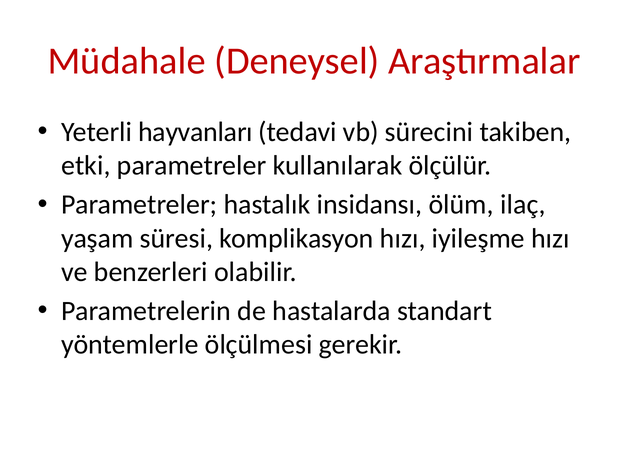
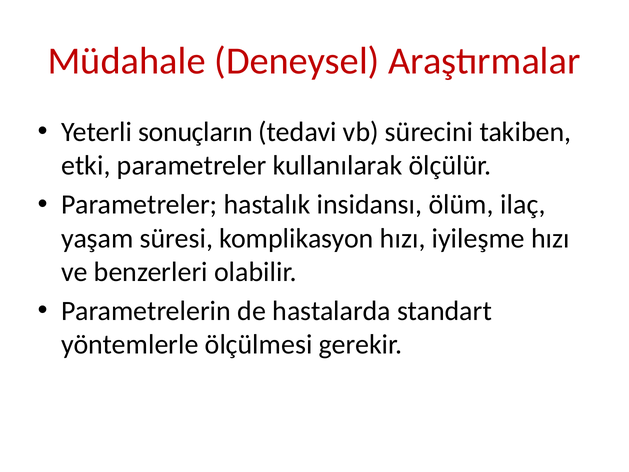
hayvanları: hayvanları -> sonuçların
